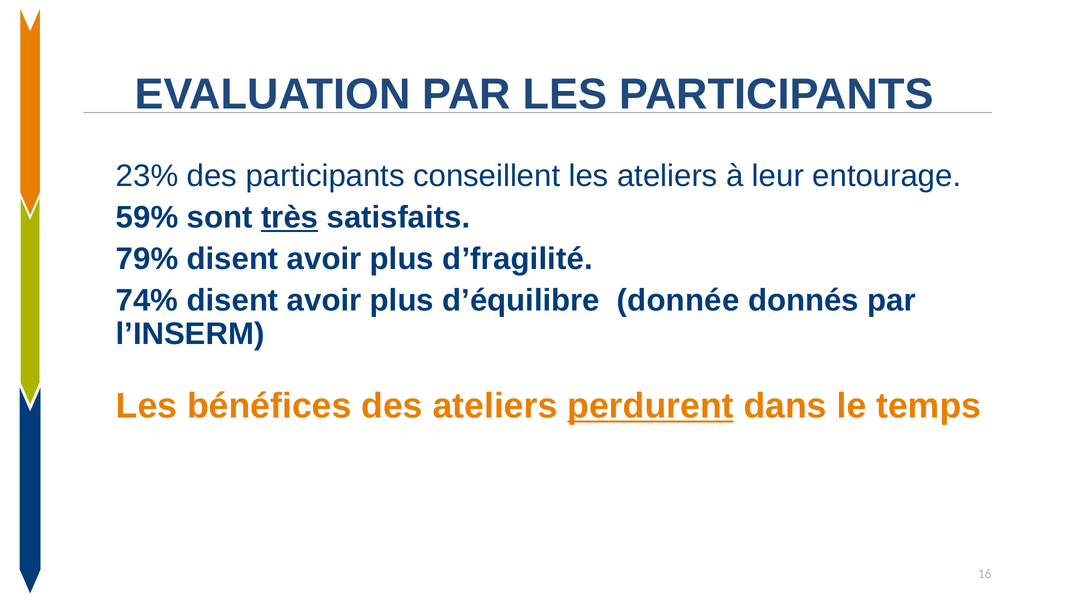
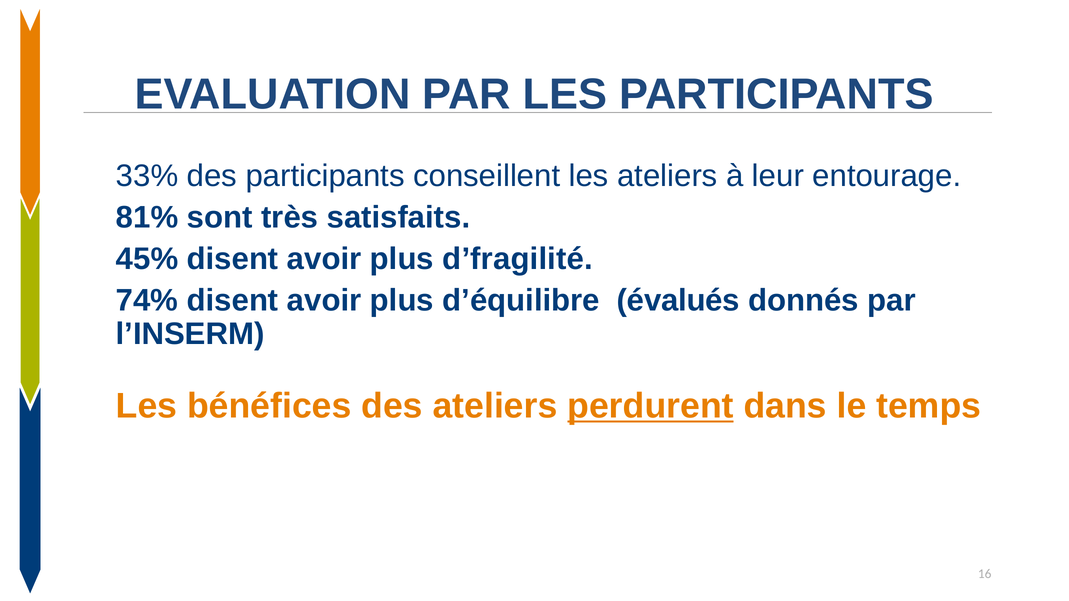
23%: 23% -> 33%
59%: 59% -> 81%
très underline: present -> none
79%: 79% -> 45%
donnée: donnée -> évalués
